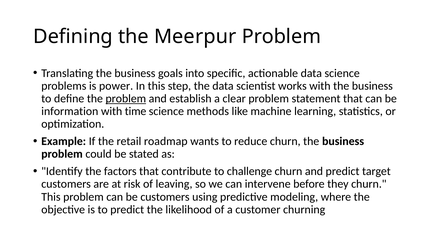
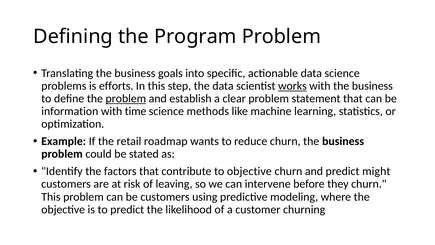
Meerpur: Meerpur -> Program
power: power -> efforts
works underline: none -> present
to challenge: challenge -> objective
target: target -> might
